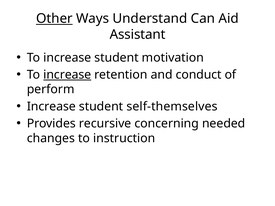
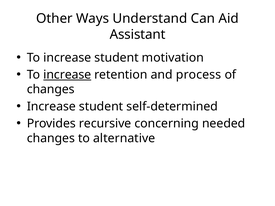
Other underline: present -> none
conduct: conduct -> process
perform at (51, 89): perform -> changes
self-themselves: self-themselves -> self-determined
instruction: instruction -> alternative
